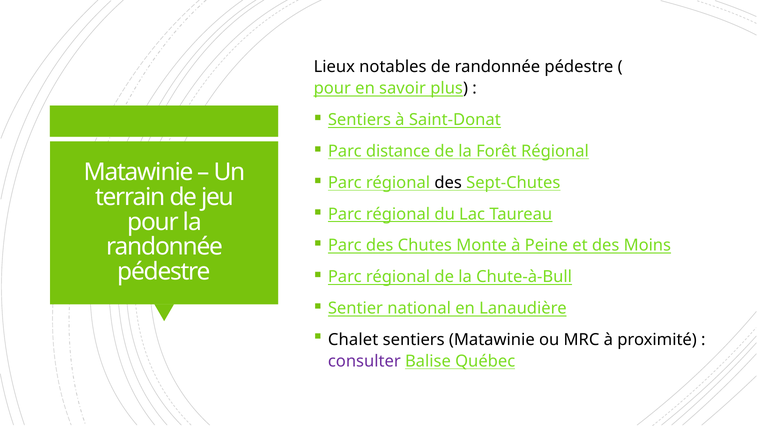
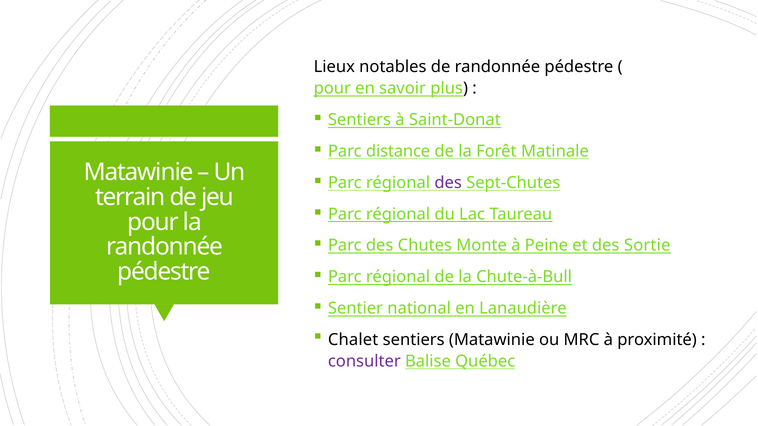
Forêt Régional: Régional -> Matinale
des at (448, 183) colour: black -> purple
Moins: Moins -> Sortie
